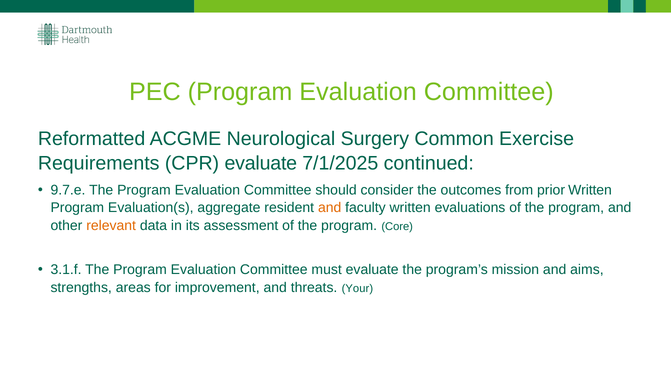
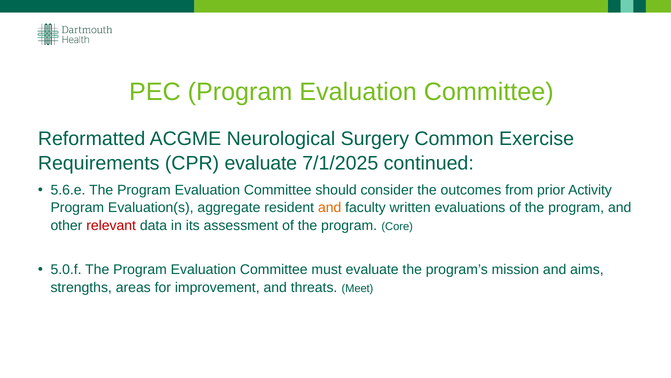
9.7.e: 9.7.e -> 5.6.e
prior Written: Written -> Activity
relevant colour: orange -> red
3.1.f: 3.1.f -> 5.0.f
Your: Your -> Meet
